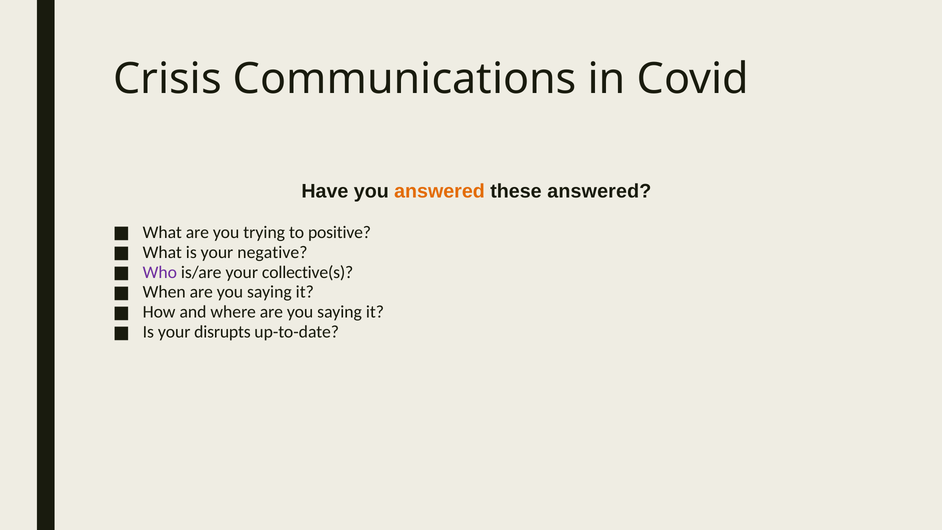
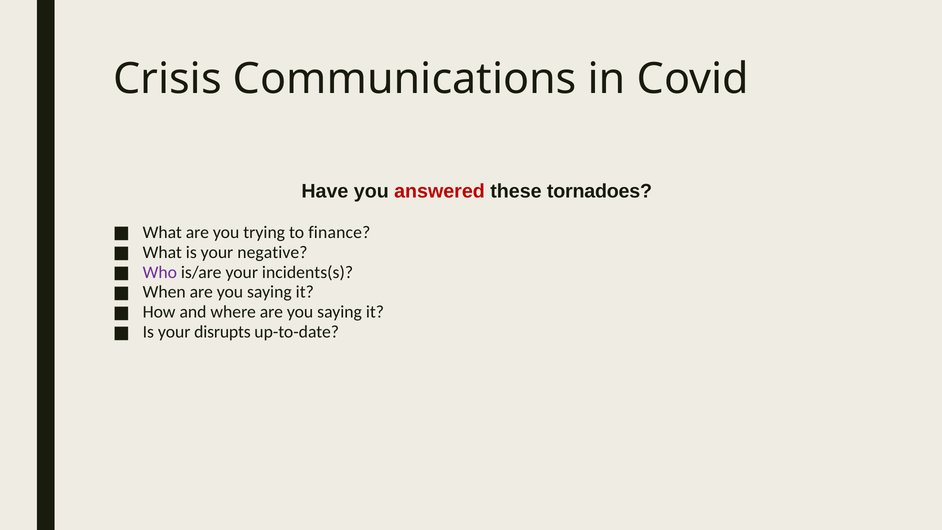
answered at (439, 191) colour: orange -> red
these answered: answered -> tornadoes
positive: positive -> finance
collective(s: collective(s -> incidents(s
